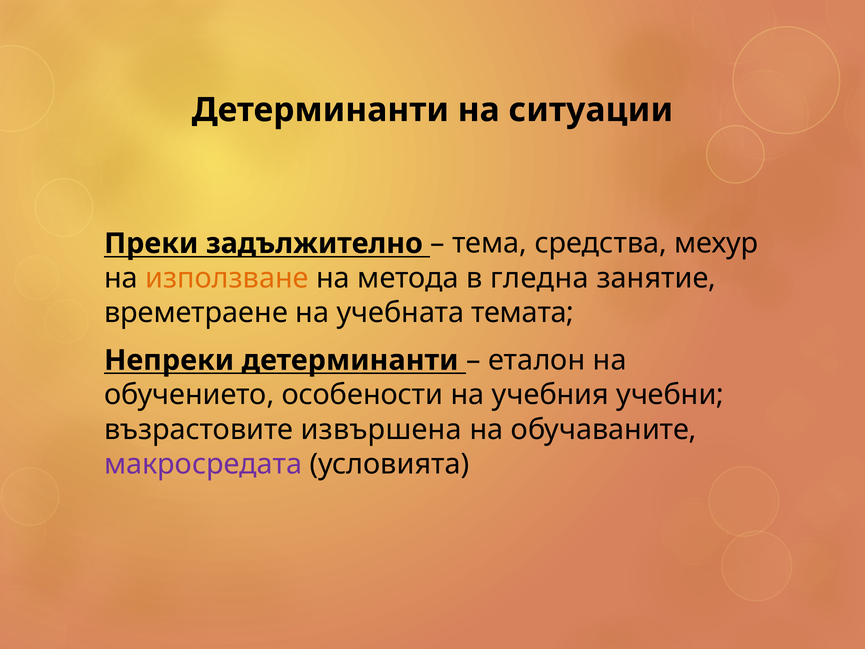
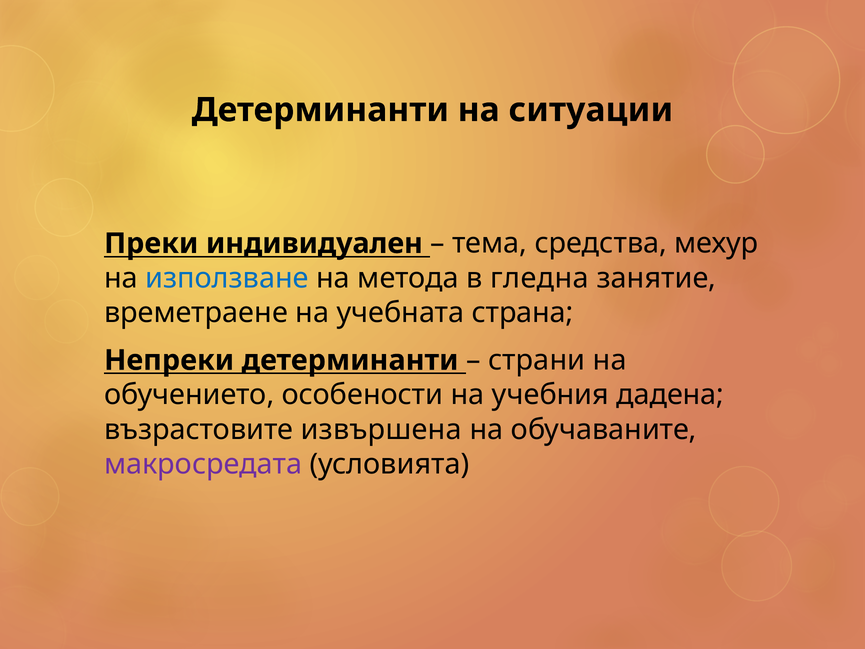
задължително: задължително -> индивидуален
използване colour: orange -> blue
темата: темата -> страна
еталон: еталон -> страни
учебни: учебни -> дадена
